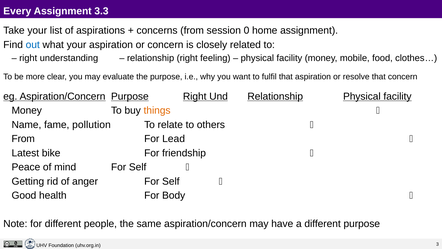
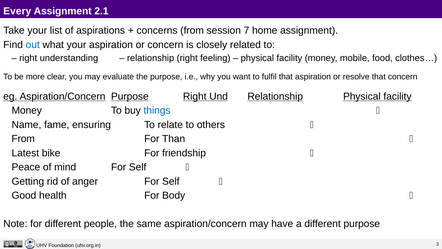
3.3: 3.3 -> 2.1
0: 0 -> 7
things colour: orange -> blue
pollution: pollution -> ensuring
Lead: Lead -> Than
